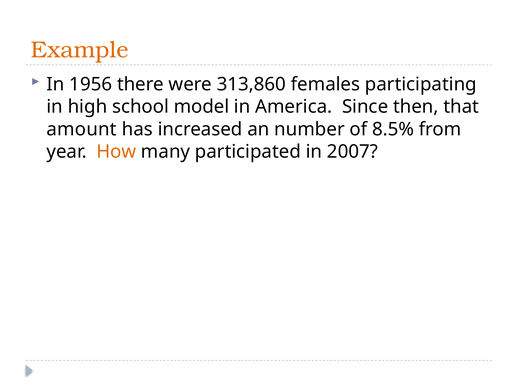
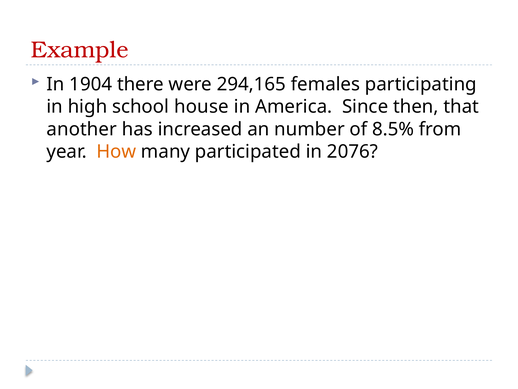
Example colour: orange -> red
1956: 1956 -> 1904
313,860: 313,860 -> 294,165
model: model -> house
amount: amount -> another
2007: 2007 -> 2076
